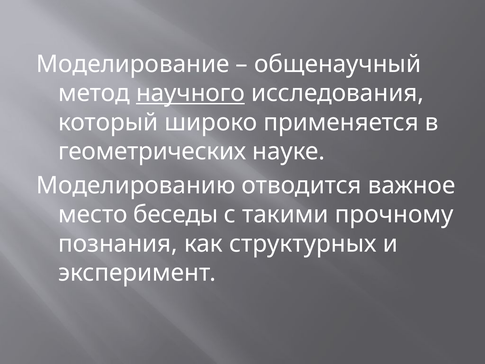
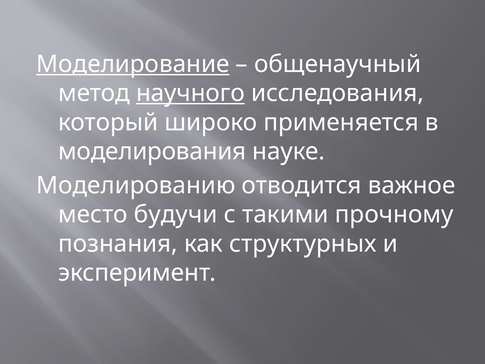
Моделирование underline: none -> present
геометрических: геометрических -> моделирования
беседы: беседы -> будучи
